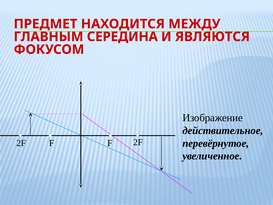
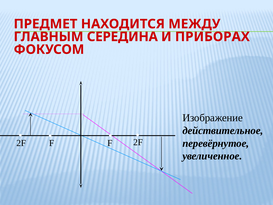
ЯВЛЯЮТСЯ: ЯВЛЯЮТСЯ -> ПРИБОРАХ
